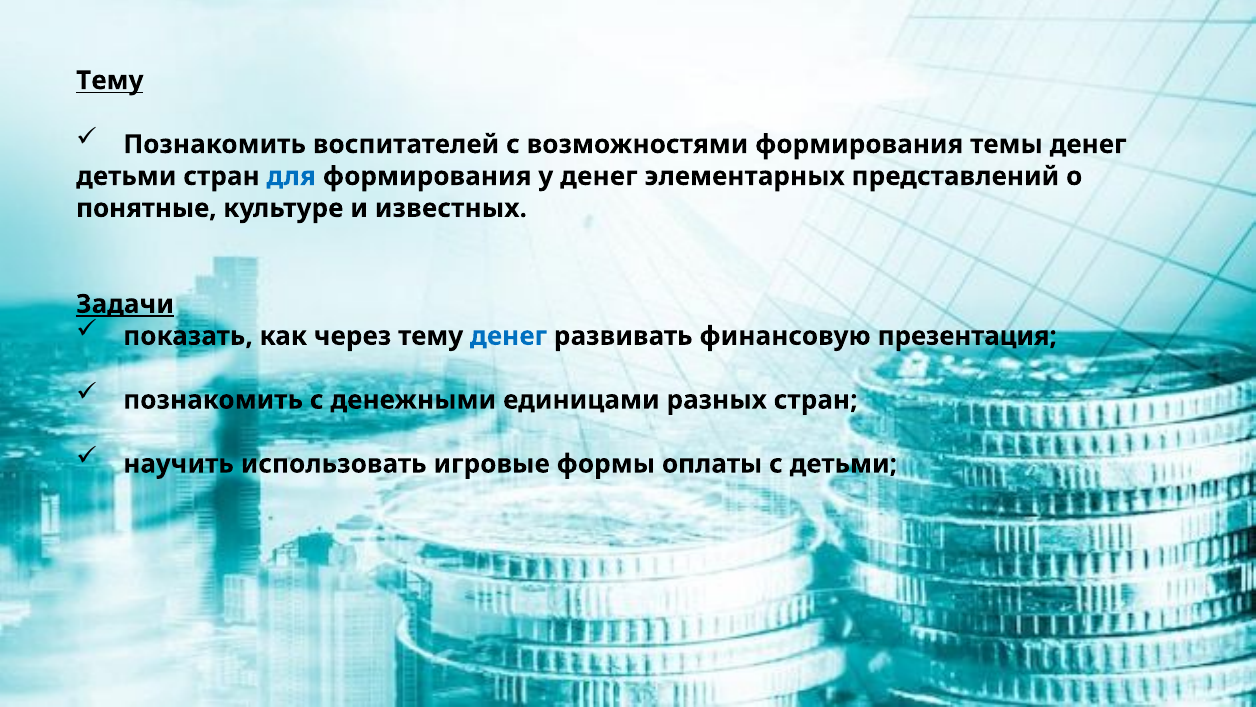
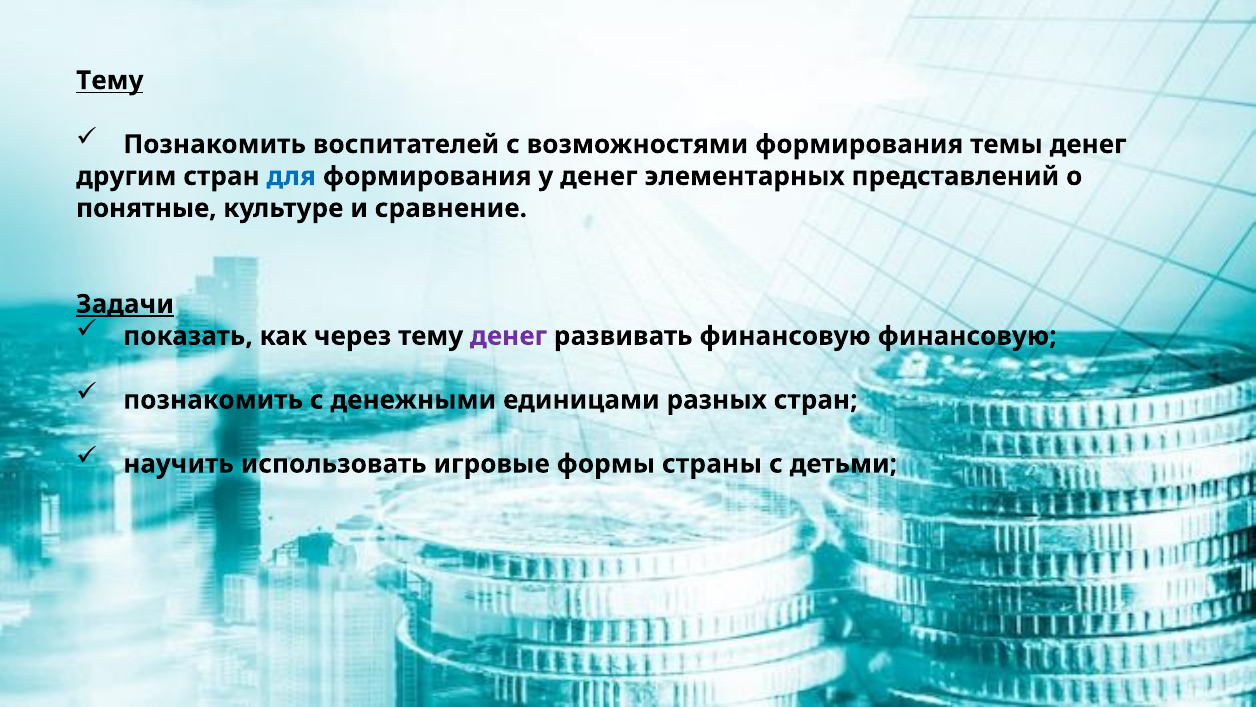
детьми at (126, 176): детьми -> другим
известных: известных -> сравнение
денег at (509, 336) colour: blue -> purple
финансовую презентация: презентация -> финансовую
оплаты: оплаты -> страны
